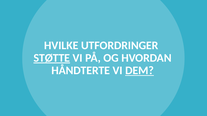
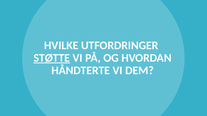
DEM underline: present -> none
